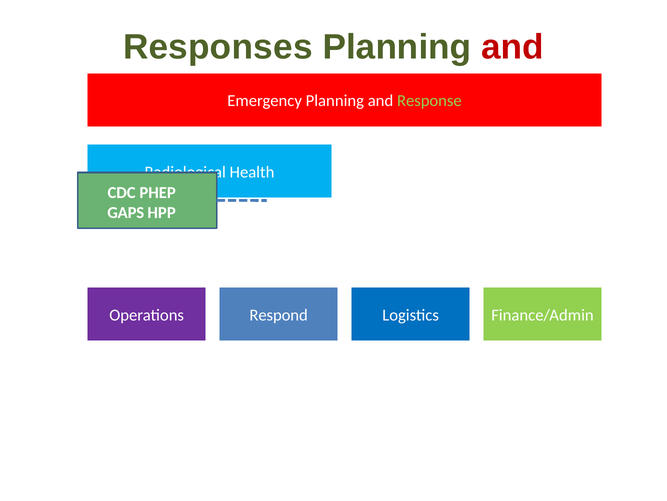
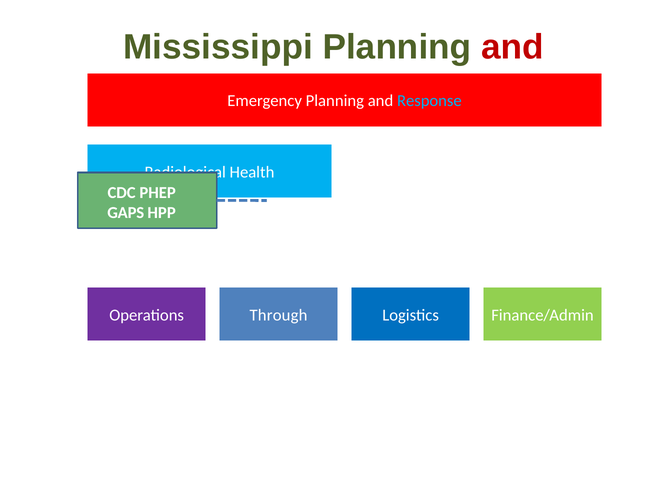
Responses: Responses -> Mississippi
Response at (429, 101) colour: light green -> light blue
Respond: Respond -> Through
